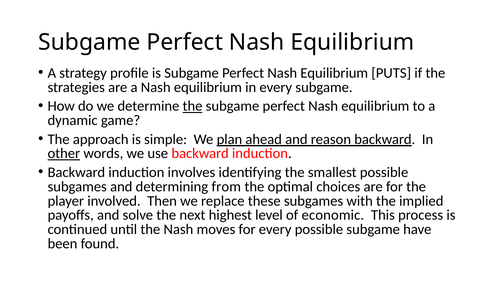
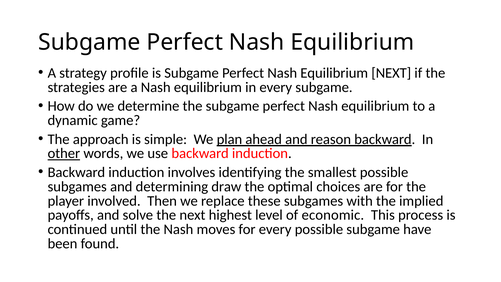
Equilibrium PUTS: PUTS -> NEXT
the at (193, 106) underline: present -> none
from: from -> draw
